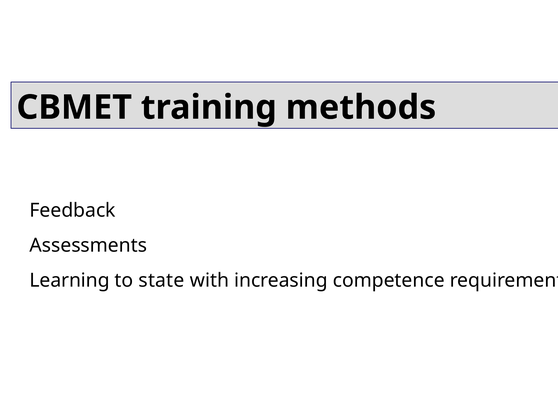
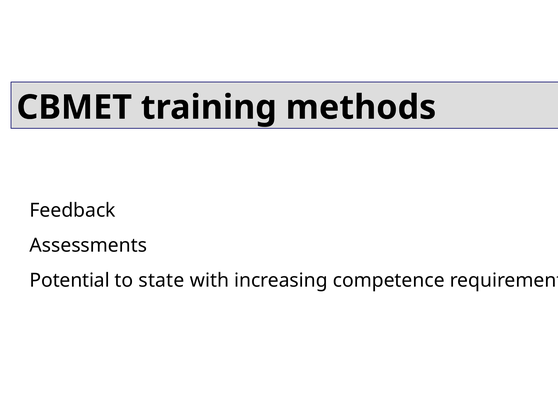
Learning: Learning -> Potential
